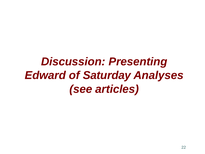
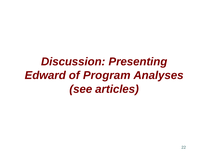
Saturday: Saturday -> Program
